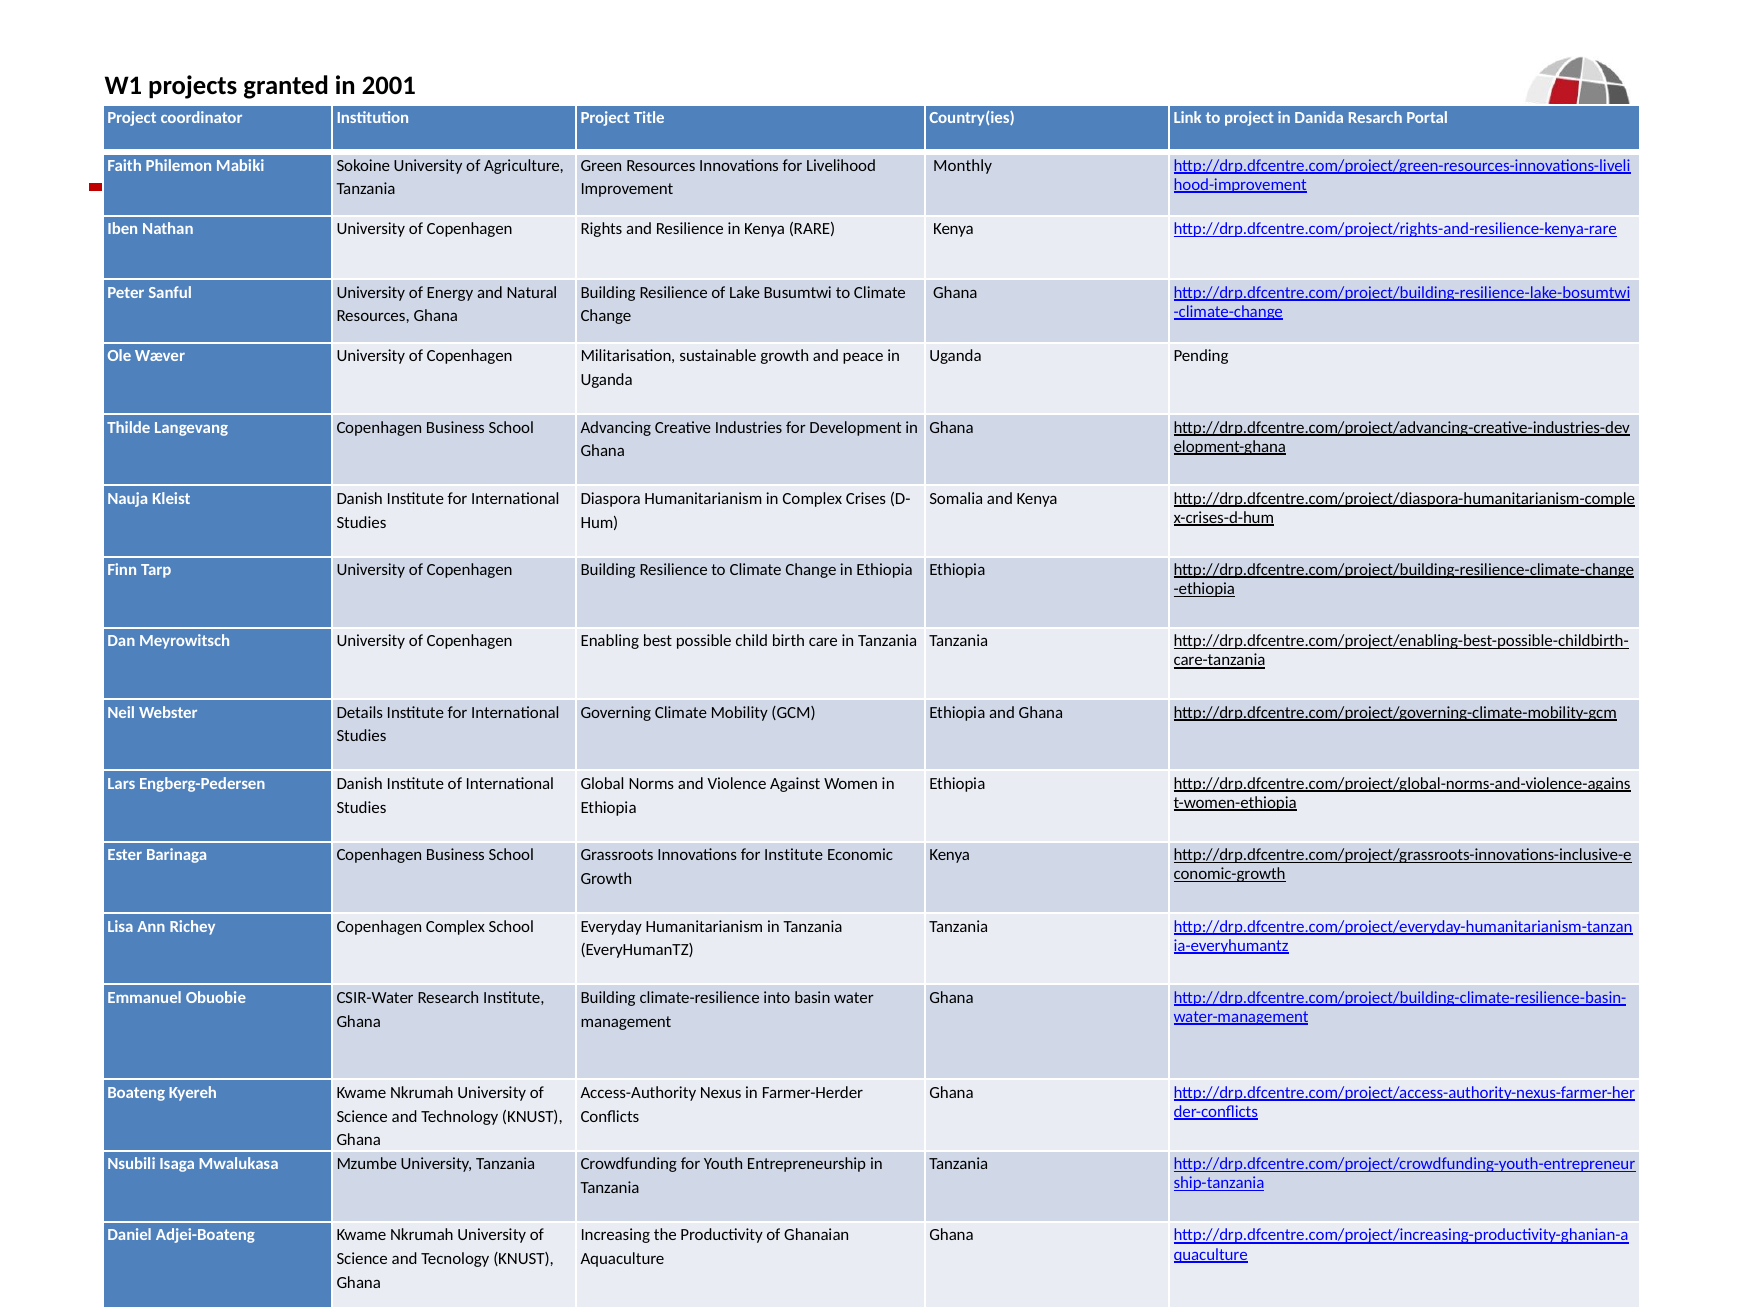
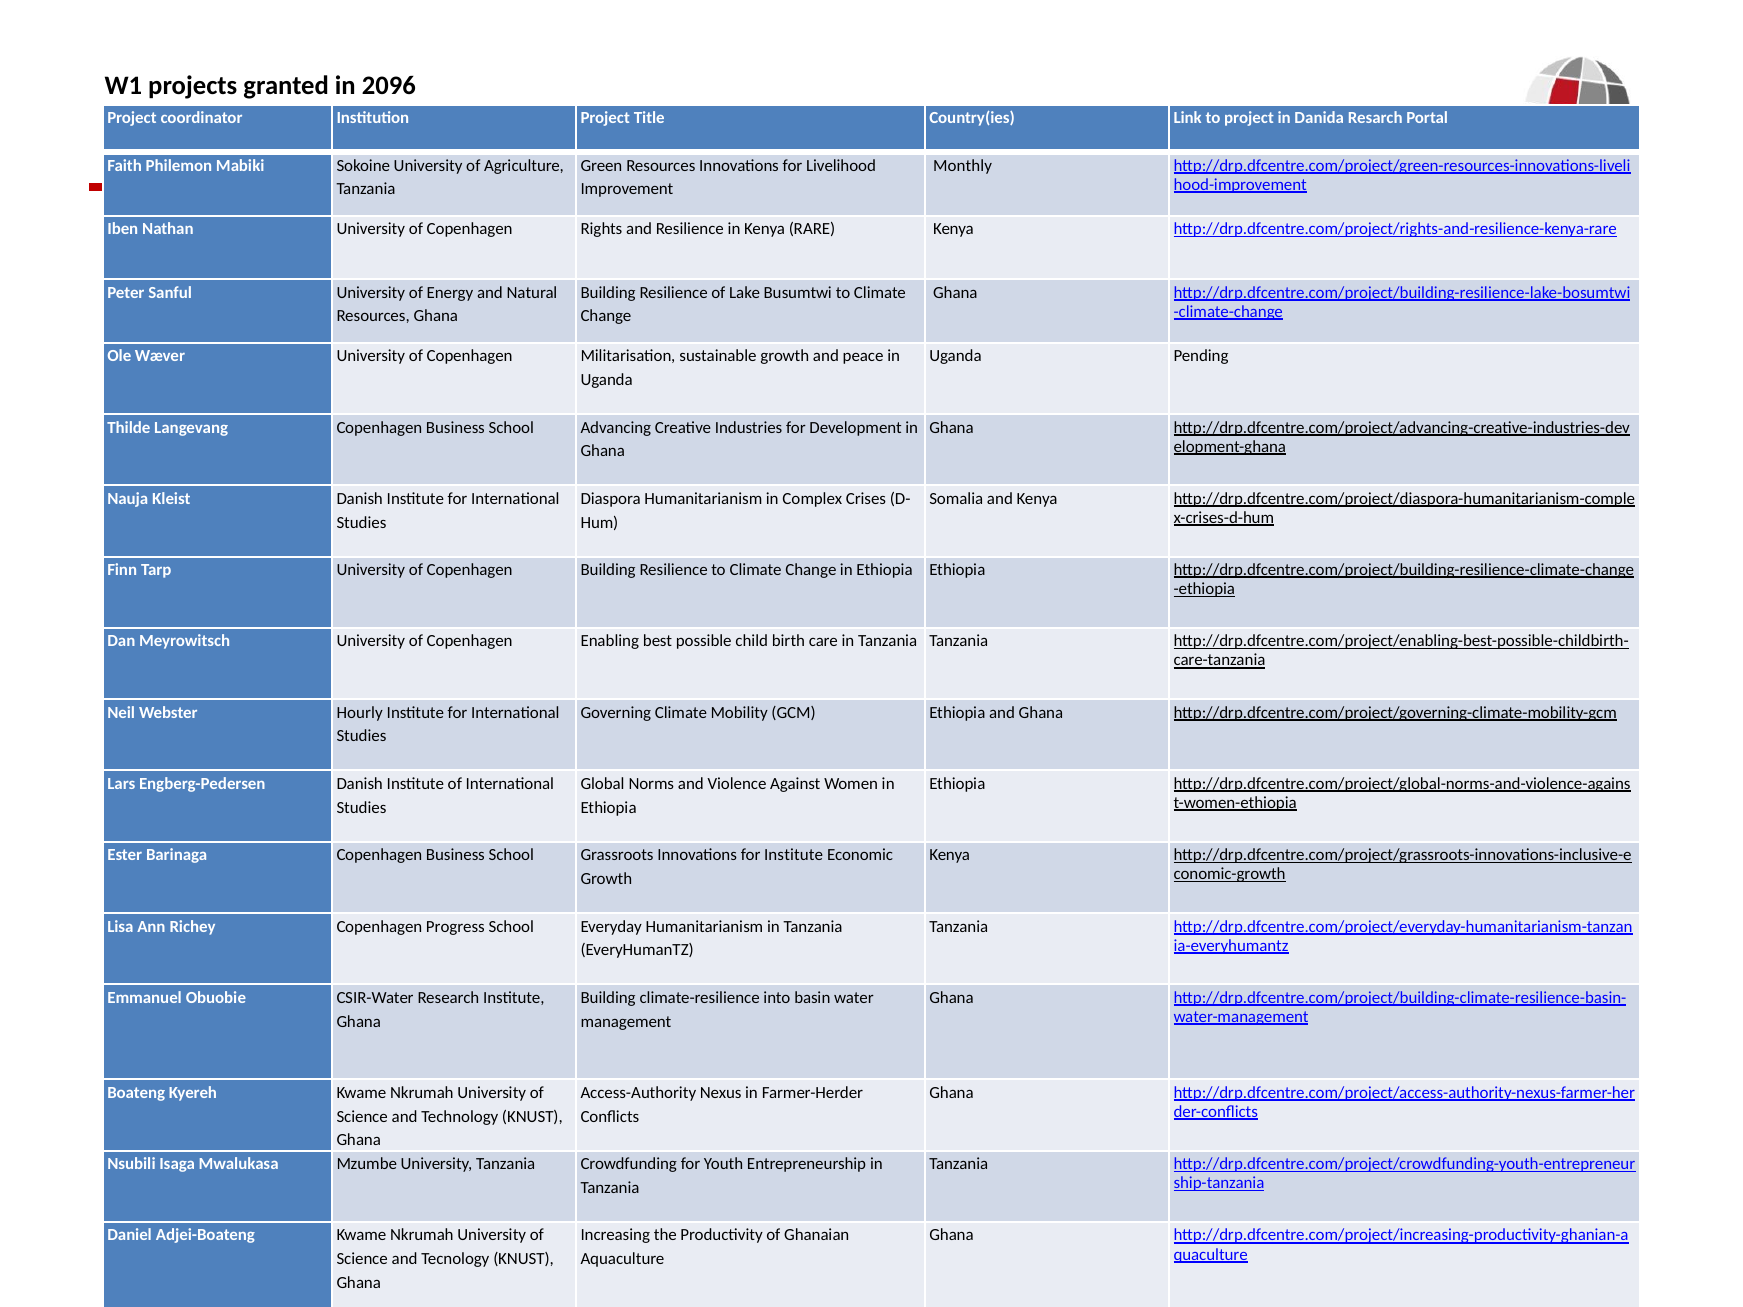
2001: 2001 -> 2096
Details: Details -> Hourly
Copenhagen Complex: Complex -> Progress
